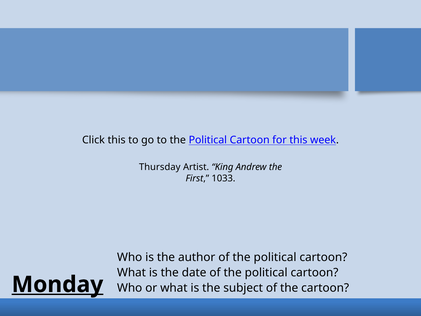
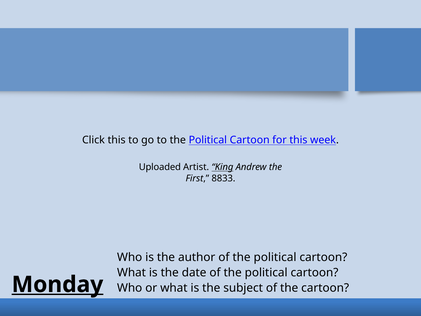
Thursday: Thursday -> Uploaded
King underline: none -> present
1033: 1033 -> 8833
